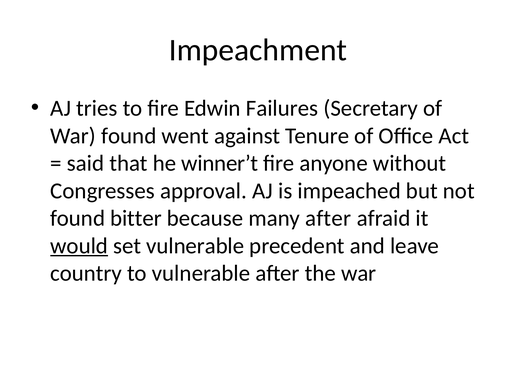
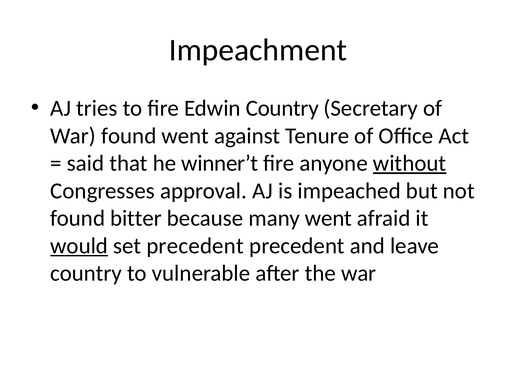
Edwin Failures: Failures -> Country
without underline: none -> present
many after: after -> went
set vulnerable: vulnerable -> precedent
